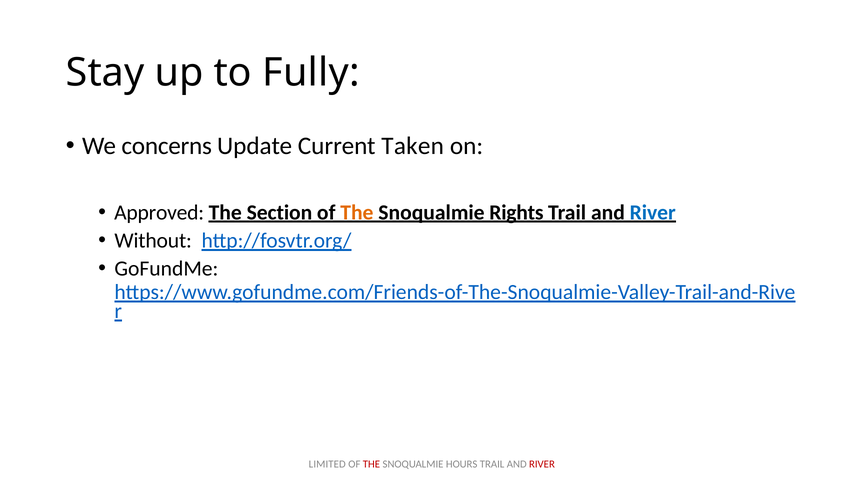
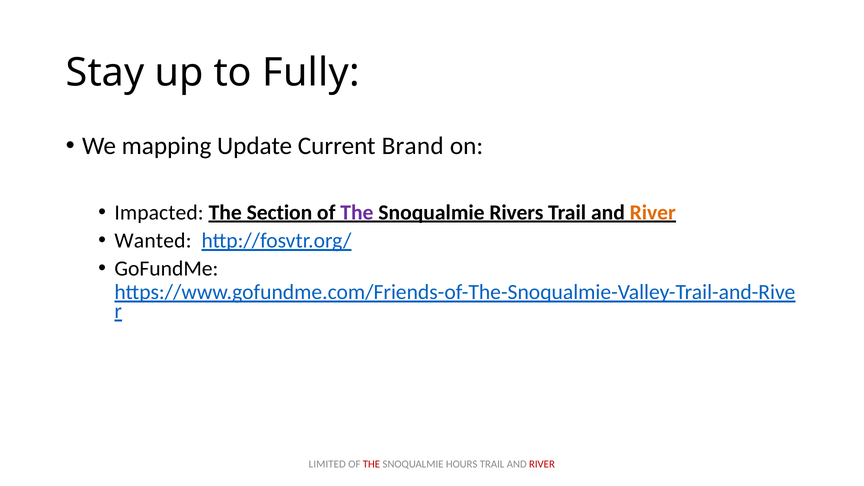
concerns: concerns -> mapping
Taken: Taken -> Brand
Approved: Approved -> Impacted
The at (357, 212) colour: orange -> purple
Rights: Rights -> Rivers
River at (653, 212) colour: blue -> orange
Without: Without -> Wanted
